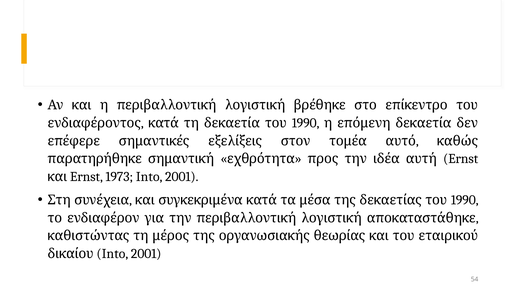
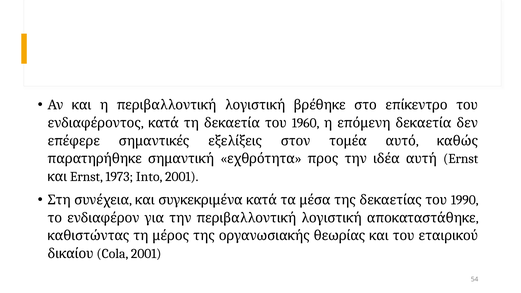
1990 at (306, 123): 1990 -> 1960
Into at (112, 254): Into -> Cola
